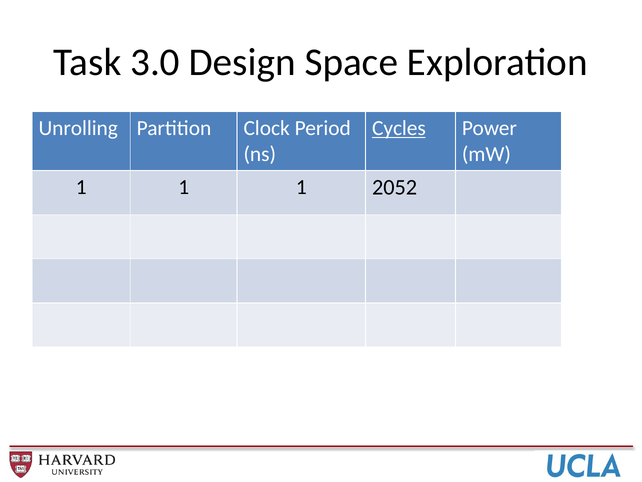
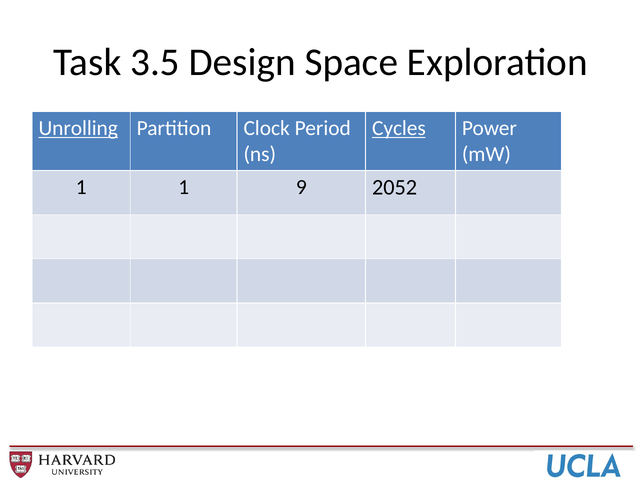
3.0: 3.0 -> 3.5
Unrolling underline: none -> present
1 1 1: 1 -> 9
